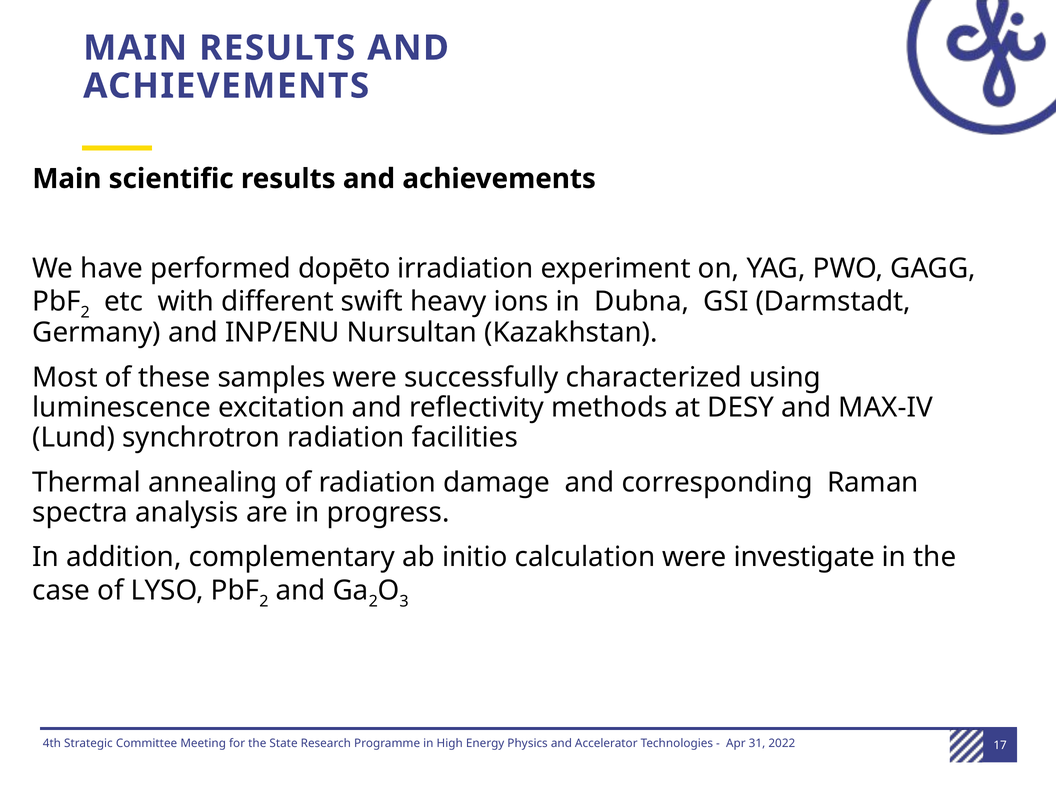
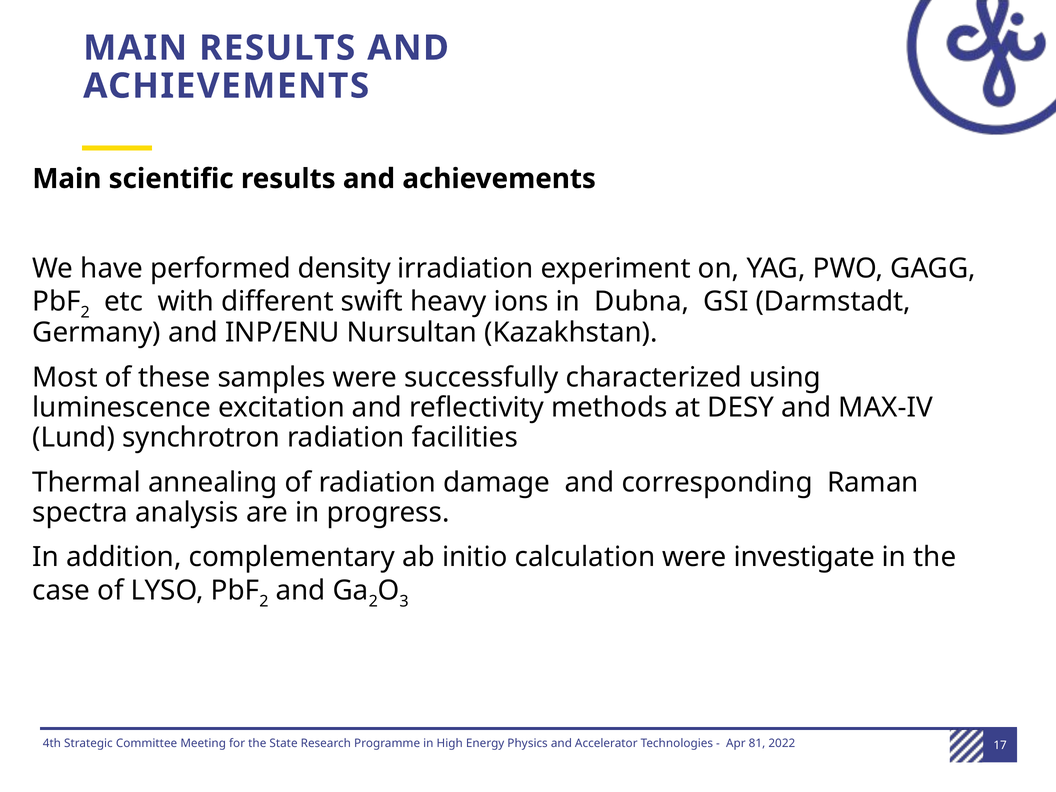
dopēto: dopēto -> density
31: 31 -> 81
